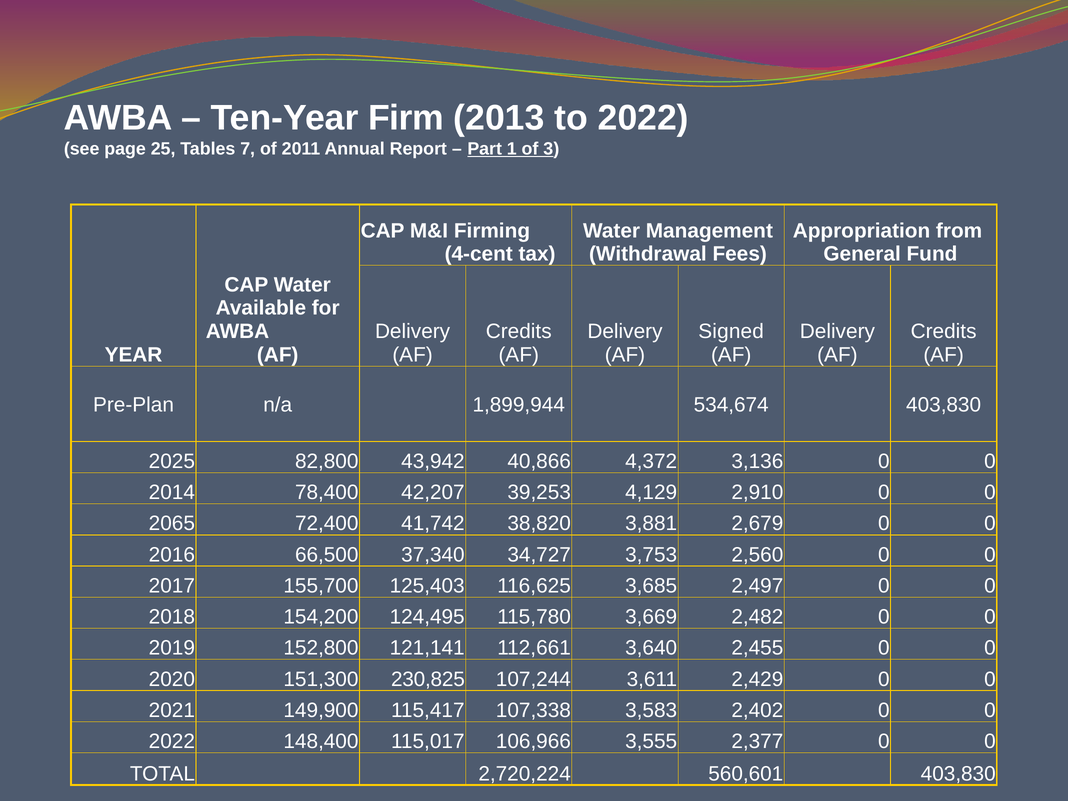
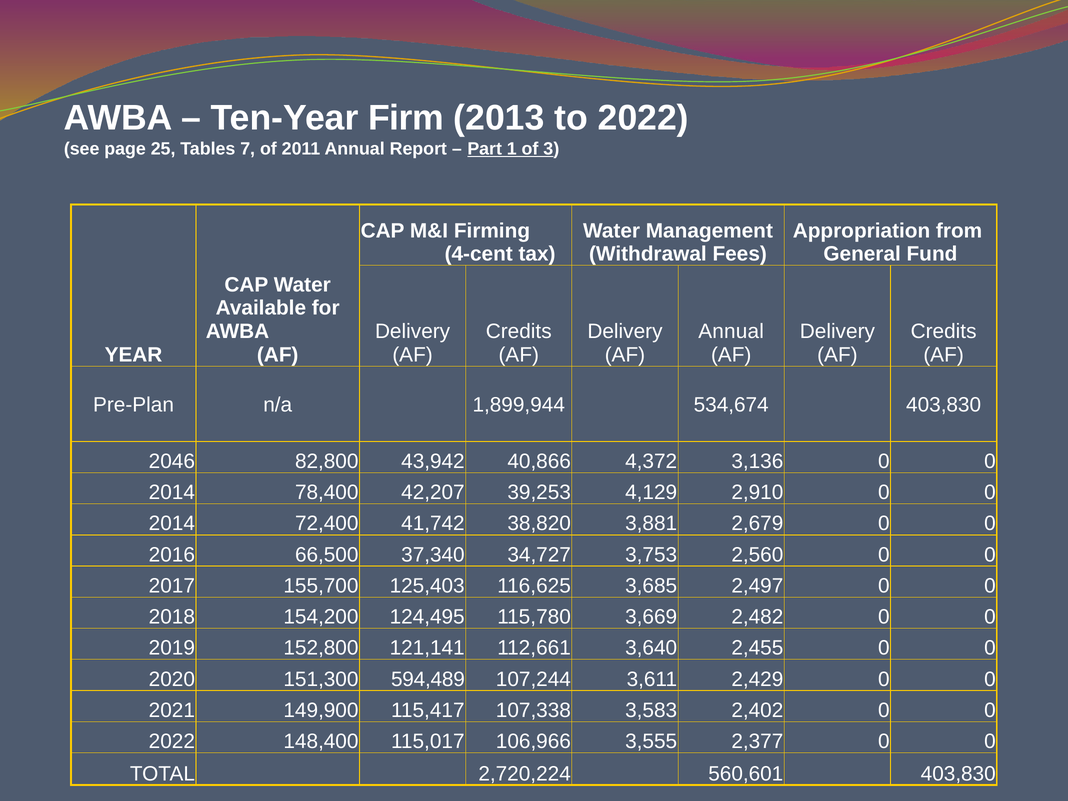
Signed at (731, 331): Signed -> Annual
2025: 2025 -> 2046
2065 at (172, 524): 2065 -> 2014
230,825: 230,825 -> 594,489
